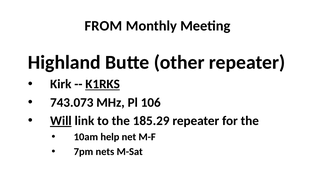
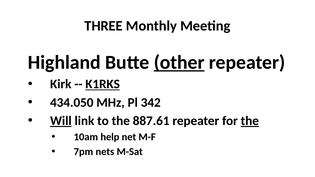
FROM: FROM -> THREE
other underline: none -> present
743.073: 743.073 -> 434.050
106: 106 -> 342
185.29: 185.29 -> 887.61
the at (250, 121) underline: none -> present
